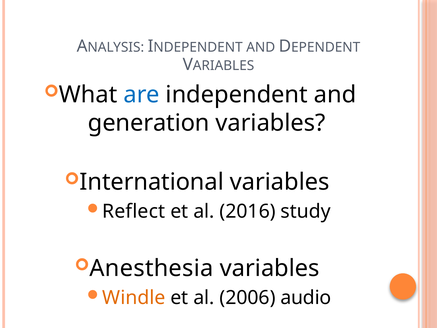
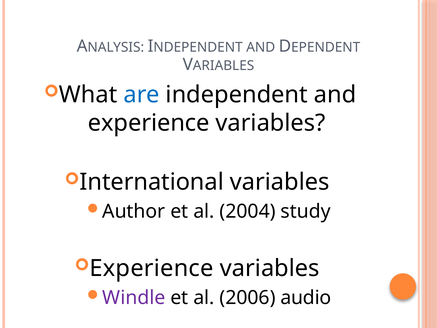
generation at (149, 123): generation -> experience
Reflect: Reflect -> Author
2016: 2016 -> 2004
Anesthesia at (152, 268): Anesthesia -> Experience
Windle colour: orange -> purple
